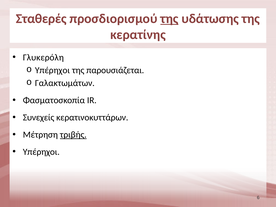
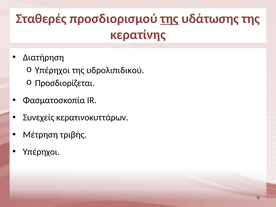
Γλυκερόλη: Γλυκερόλη -> Διατήρηση
παρουσιάζεται: παρουσιάζεται -> υδρολιπιδικού
Γαλακτωμάτων: Γαλακτωμάτων -> Προσδιορίζεται
τριβής underline: present -> none
